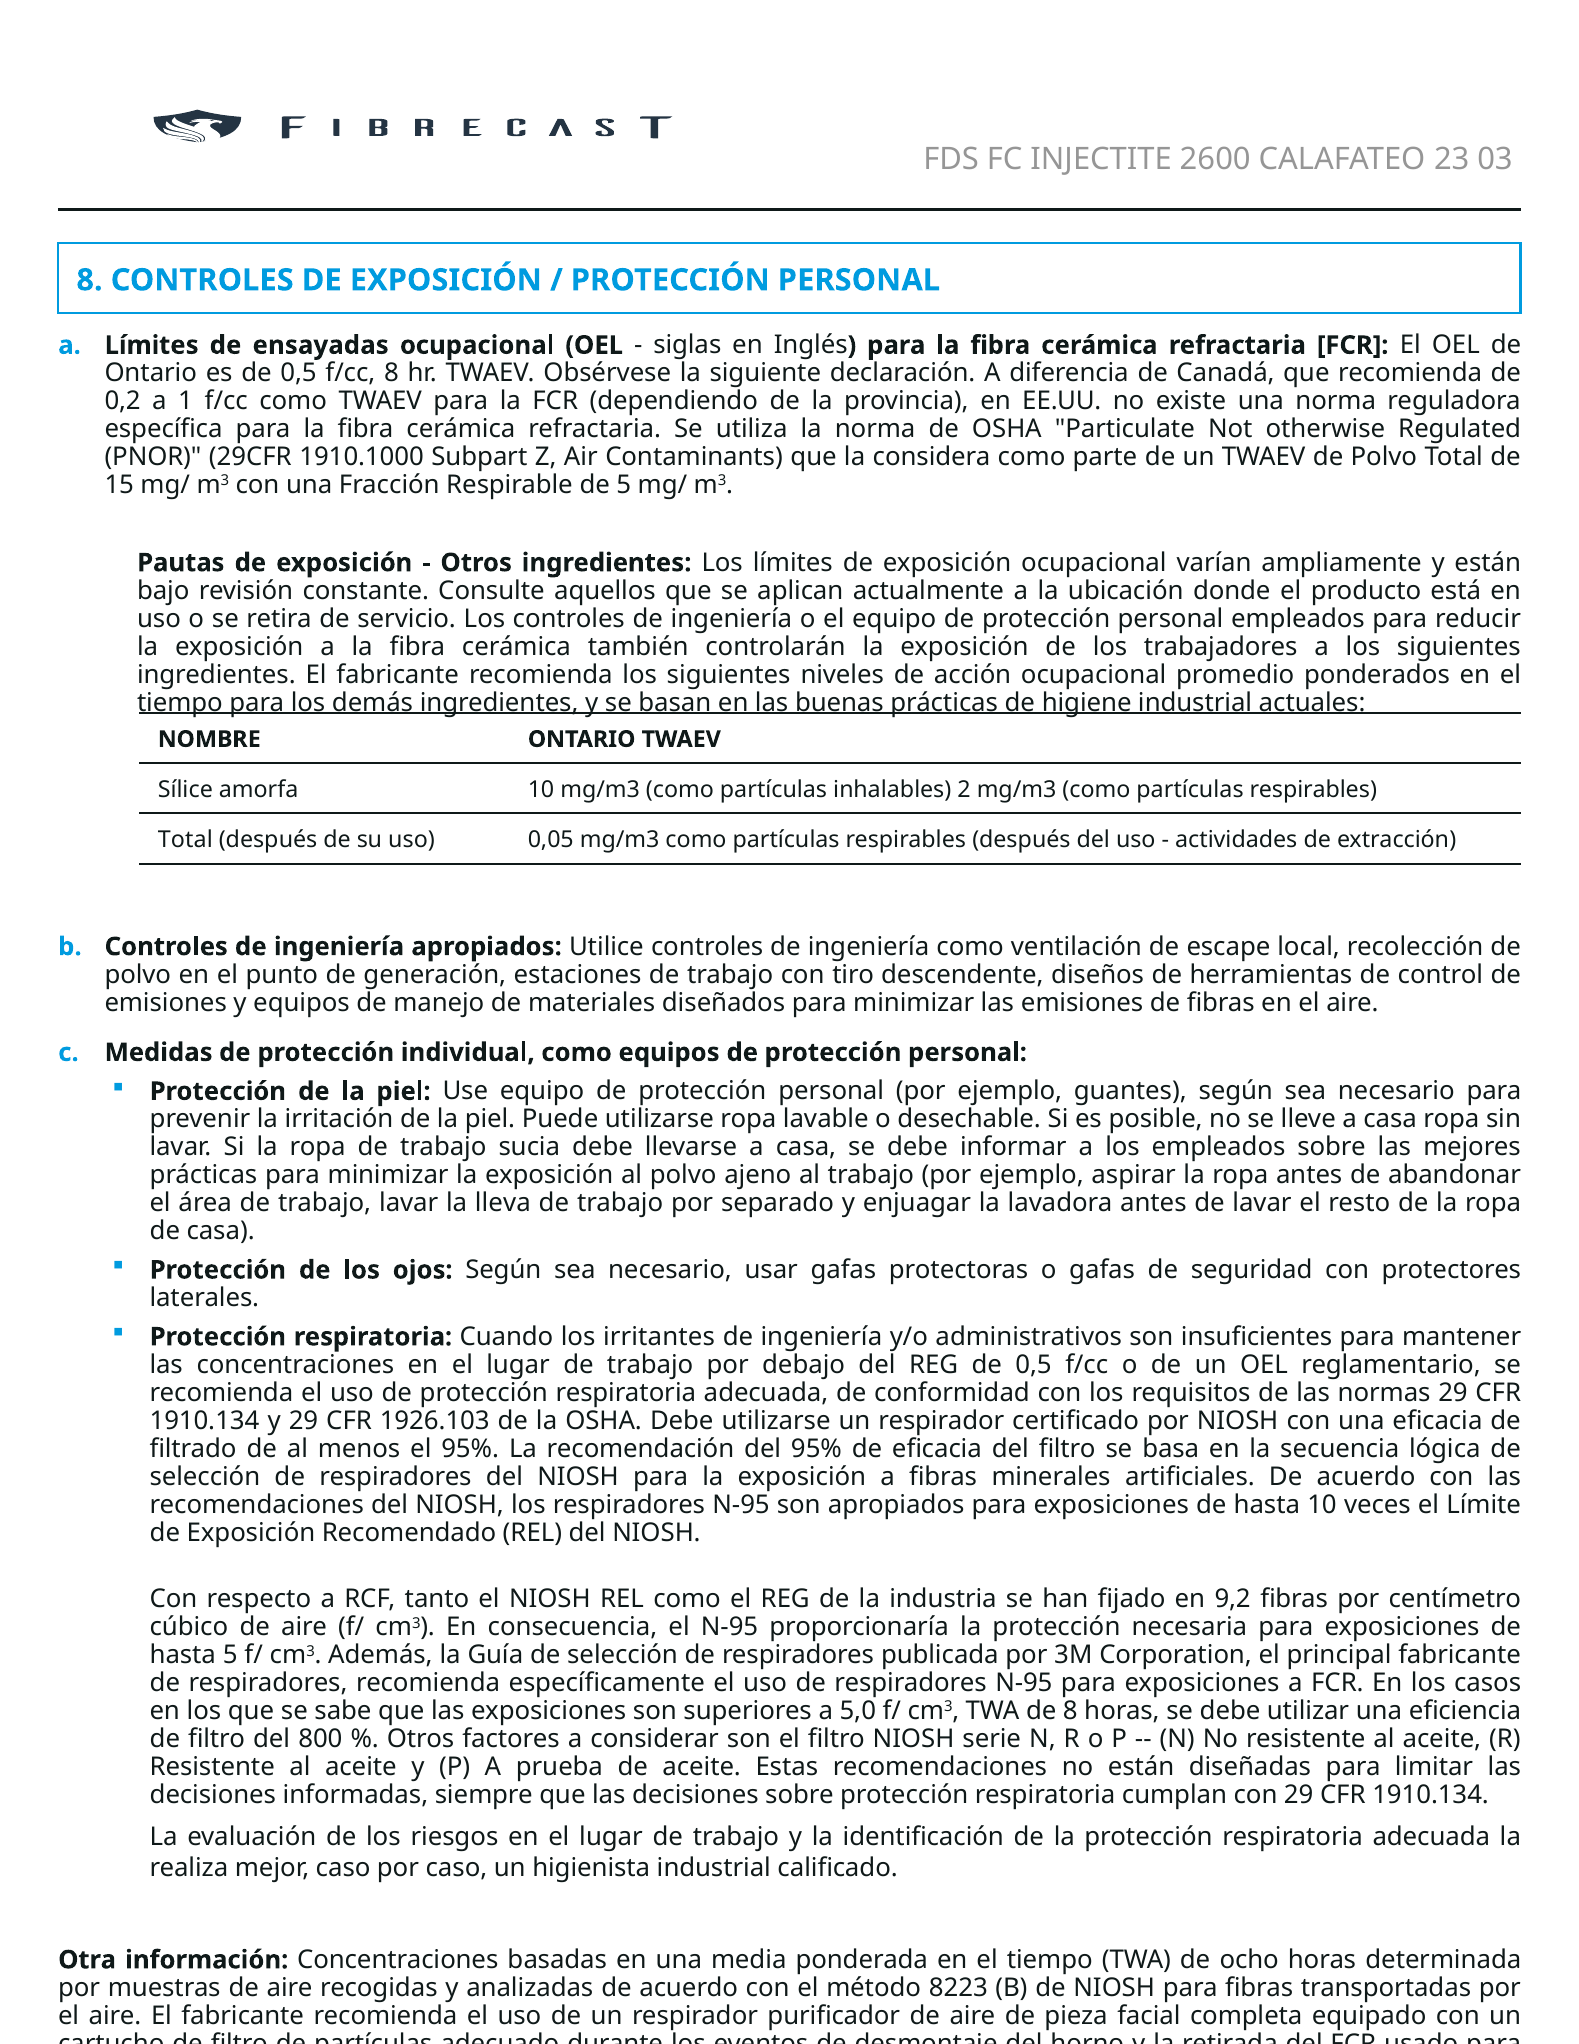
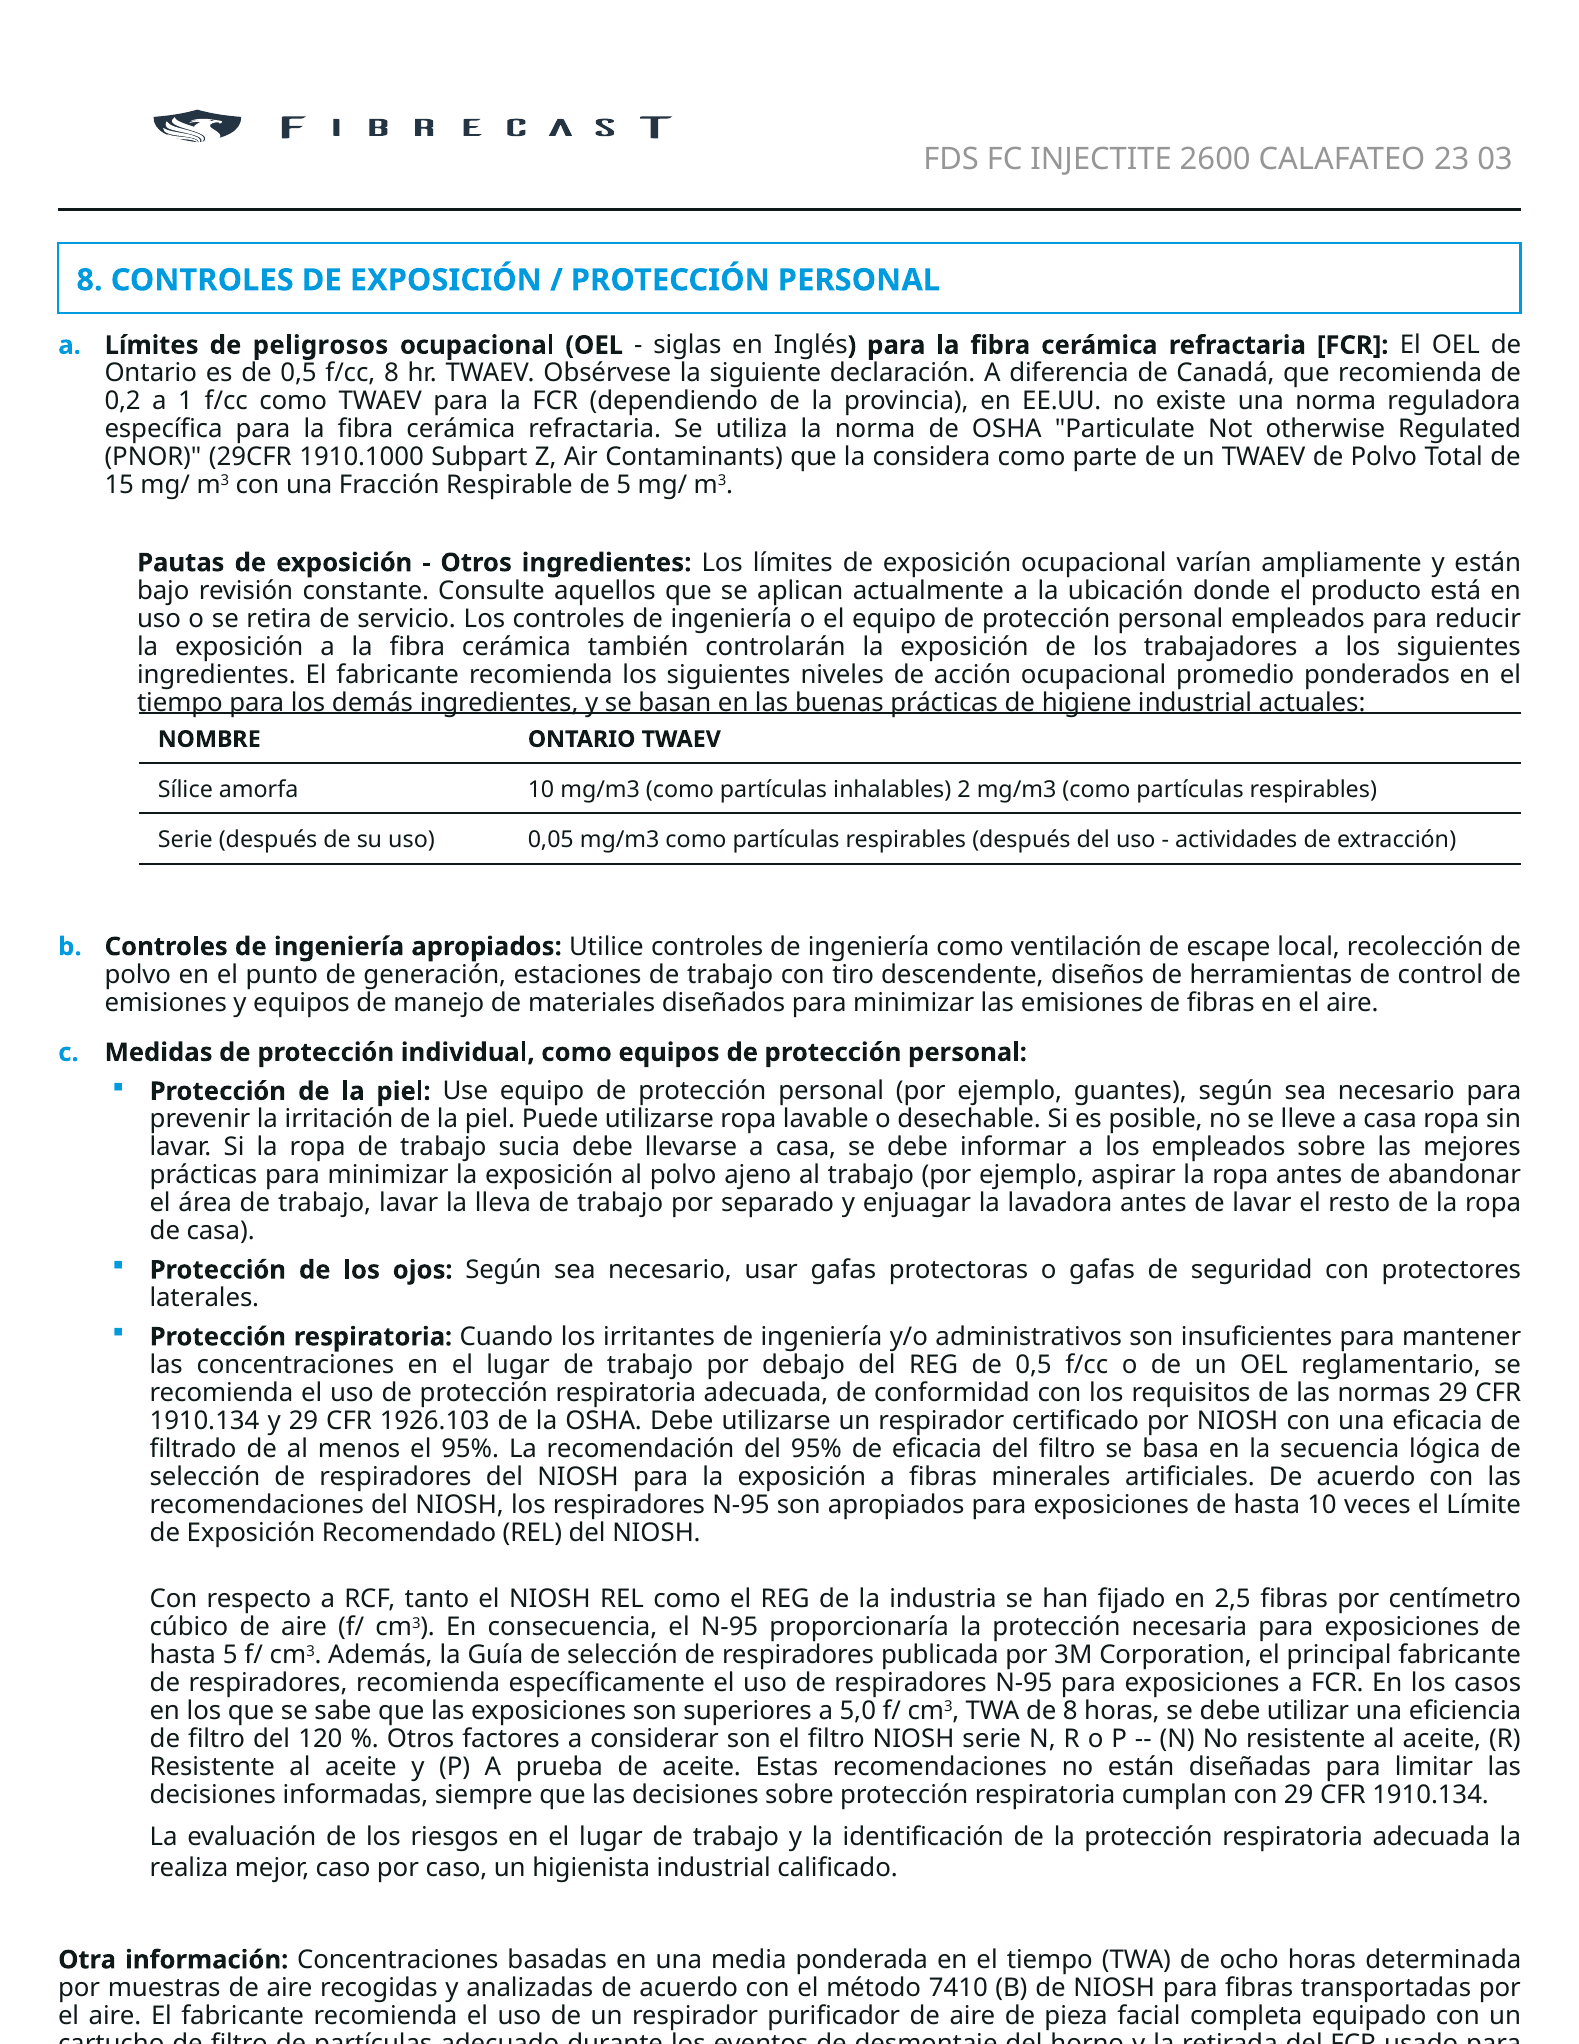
ensayadas: ensayadas -> peligrosos
Total at (185, 840): Total -> Serie
9,2: 9,2 -> 2,5
800: 800 -> 120
8223: 8223 -> 7410
